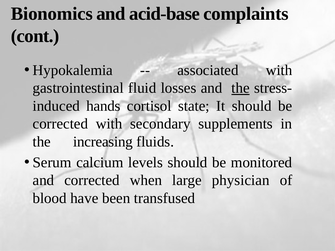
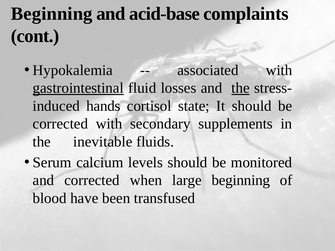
Bionomics at (52, 14): Bionomics -> Beginning
gastrointestinal underline: none -> present
increasing: increasing -> inevitable
large physician: physician -> beginning
